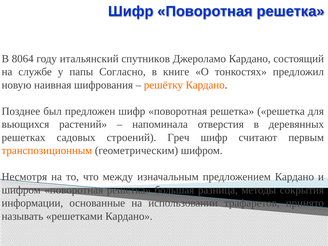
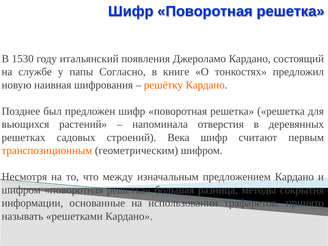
8064: 8064 -> 1530
спутников: спутников -> появления
Греч: Греч -> Века
